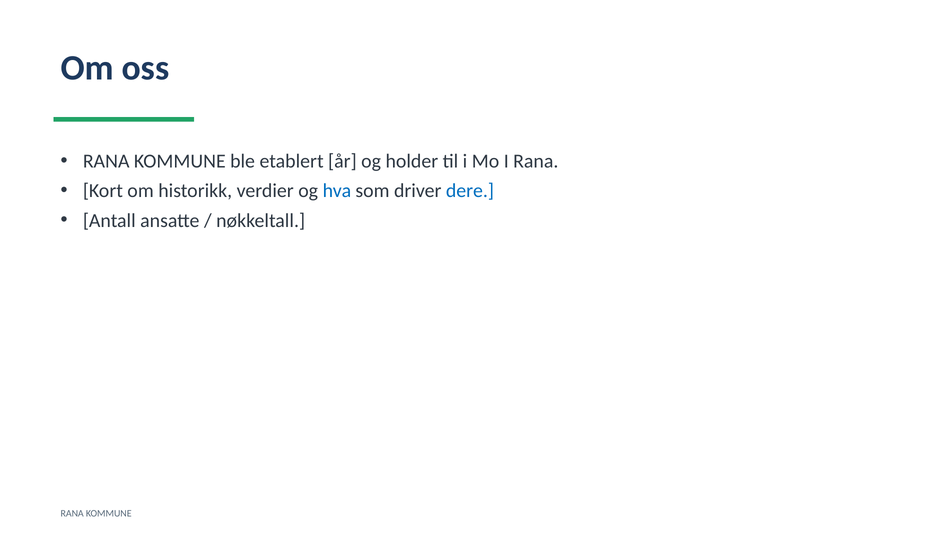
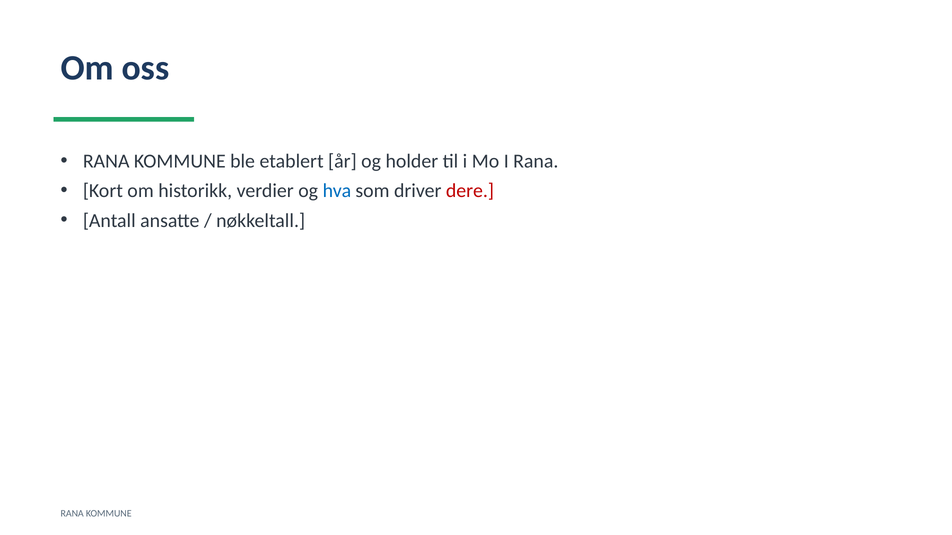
dere colour: blue -> red
